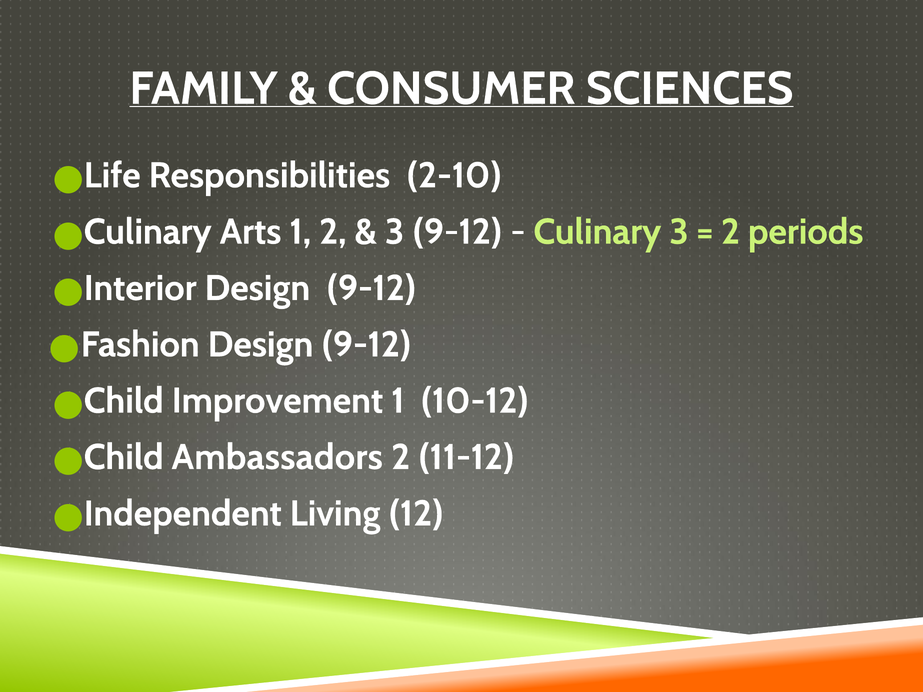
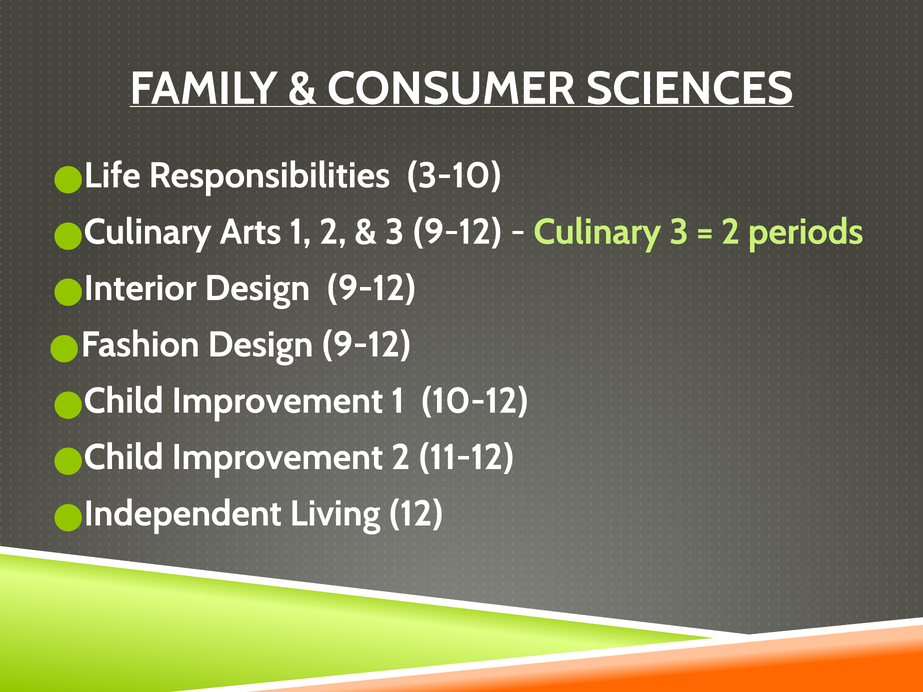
2-10: 2-10 -> 3-10
Ambassadors at (277, 457): Ambassadors -> Improvement
